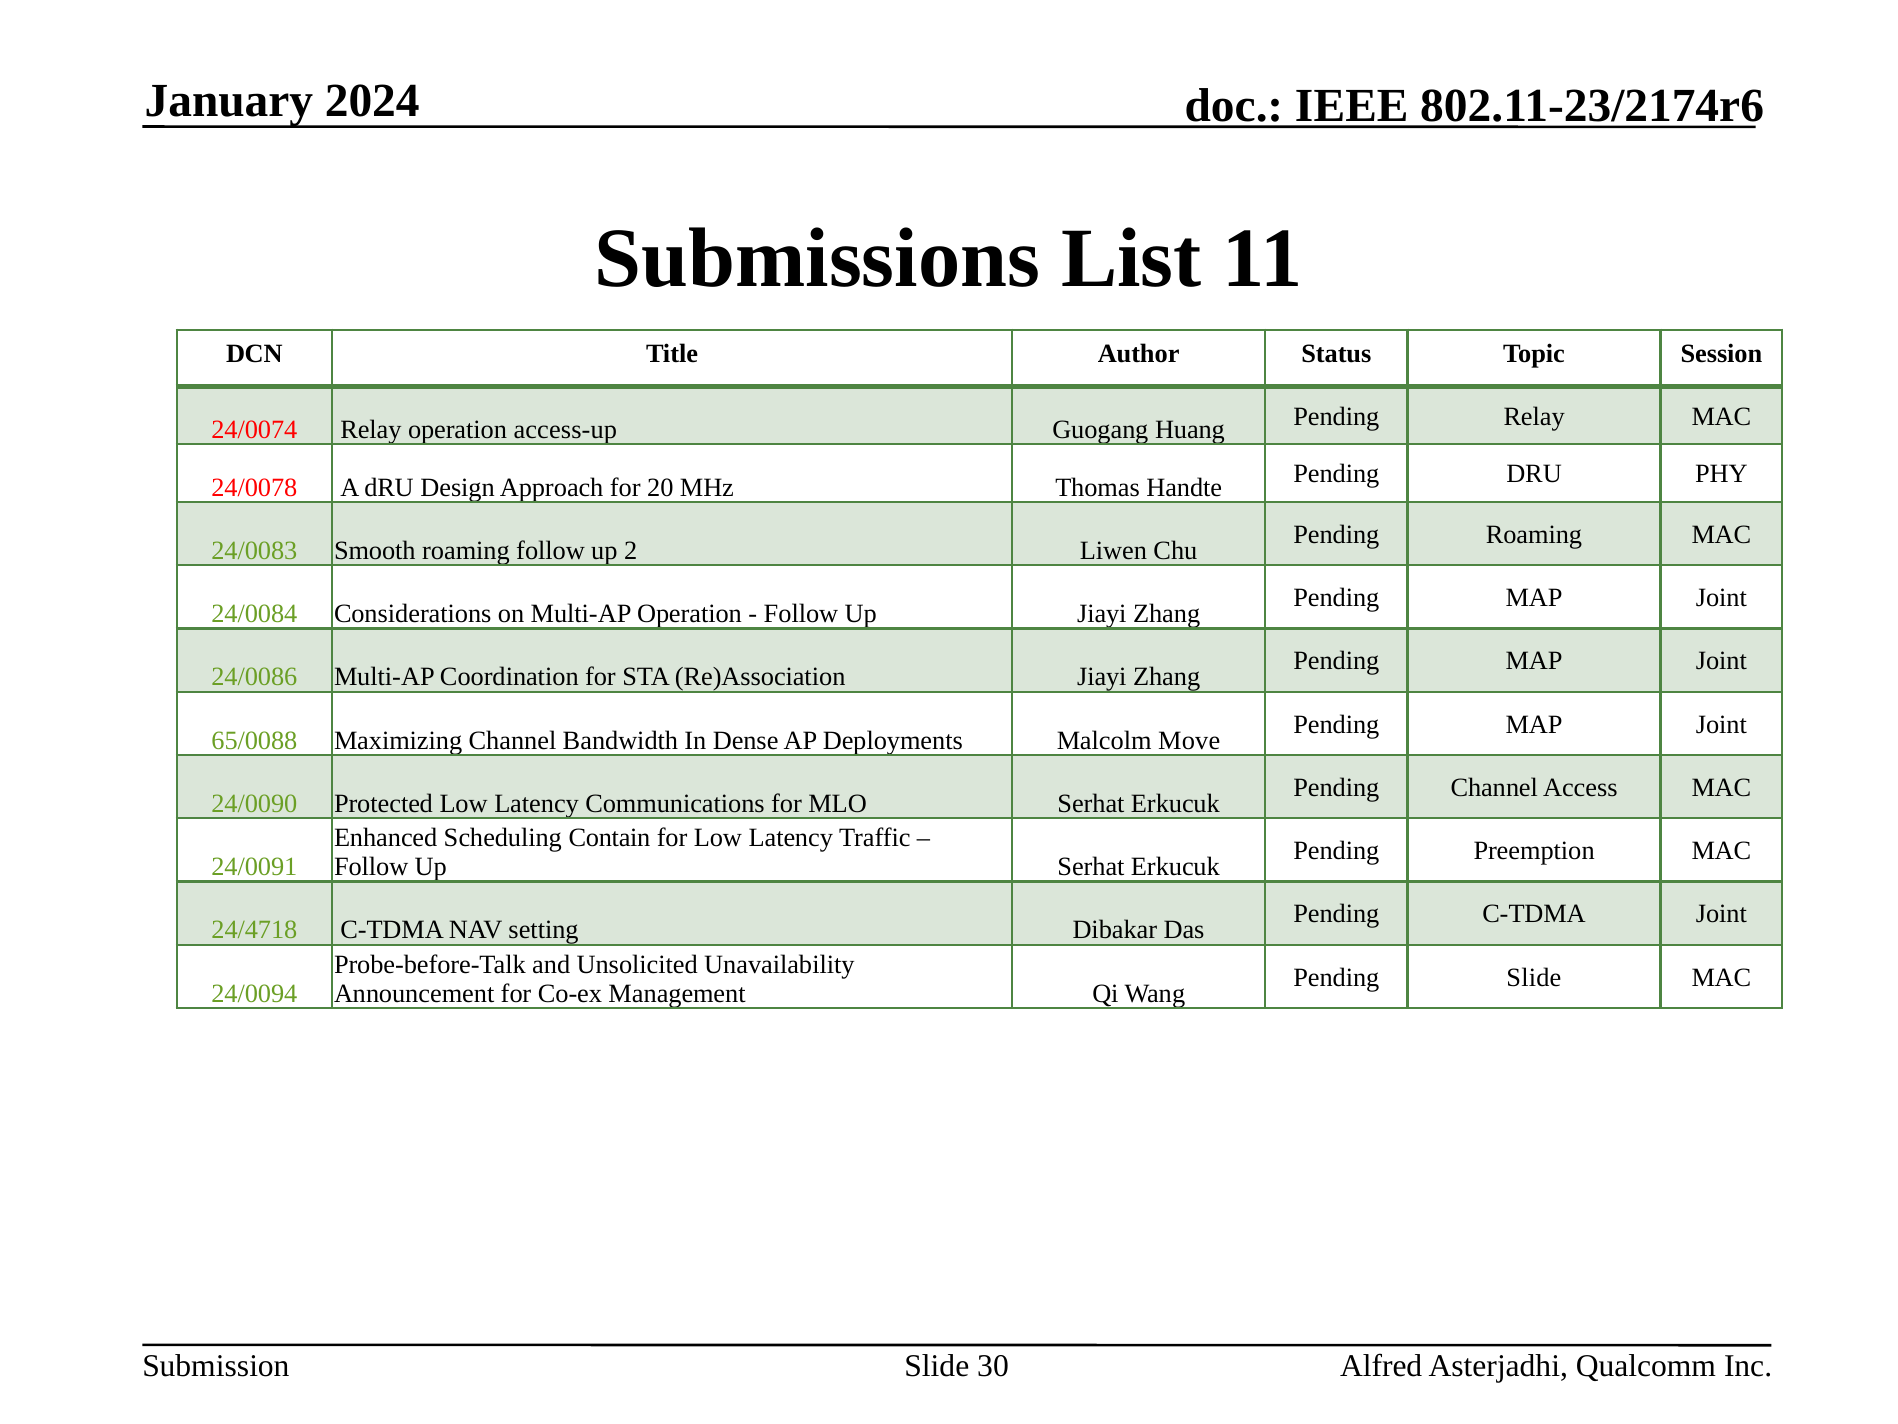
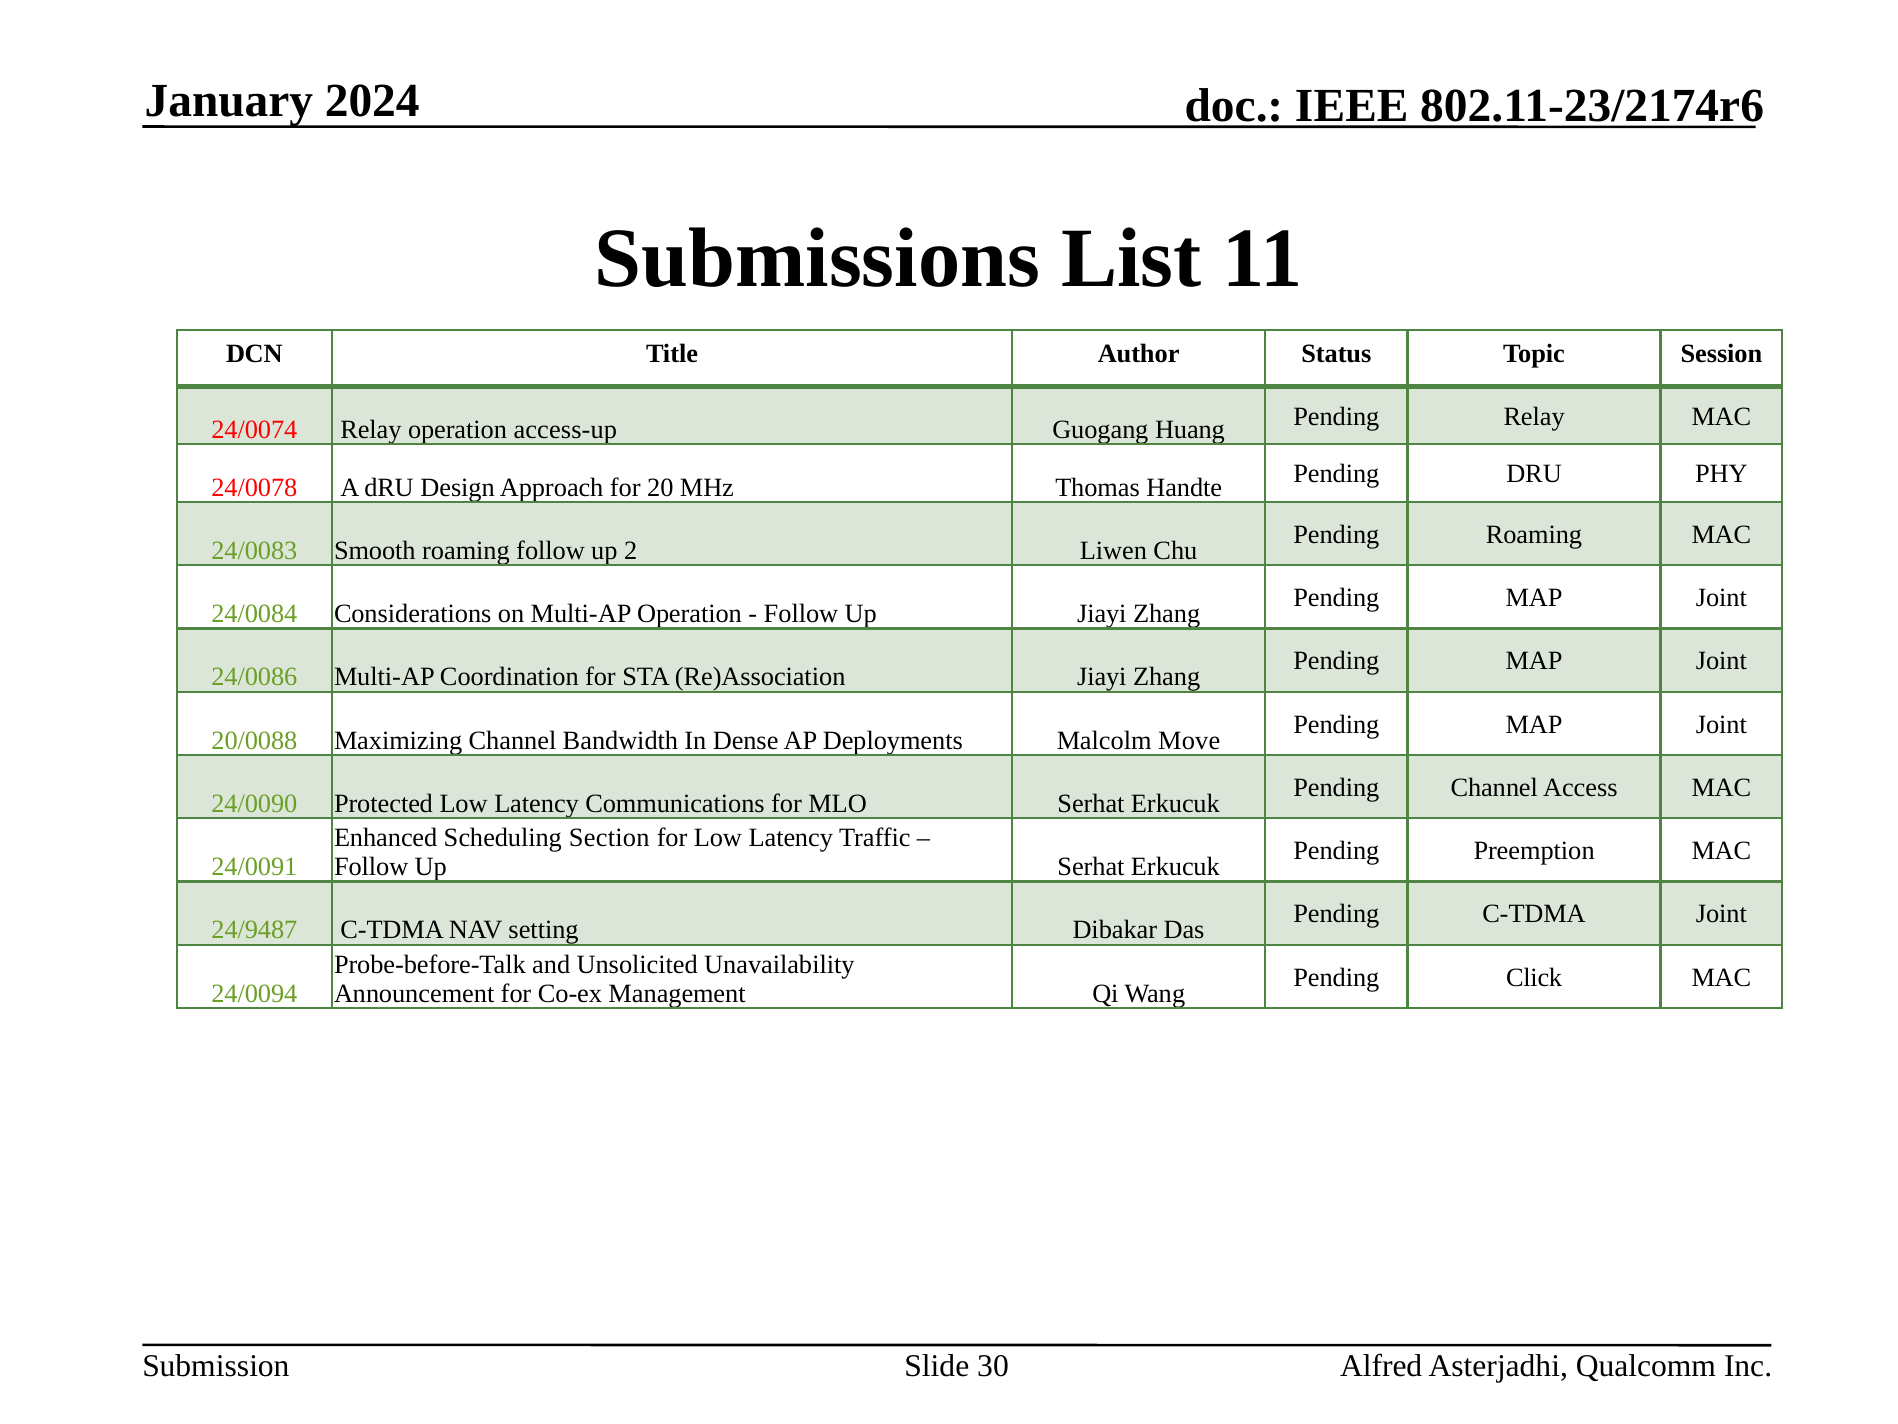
65/0088: 65/0088 -> 20/0088
Contain: Contain -> Section
24/4718: 24/4718 -> 24/9487
Pending Slide: Slide -> Click
